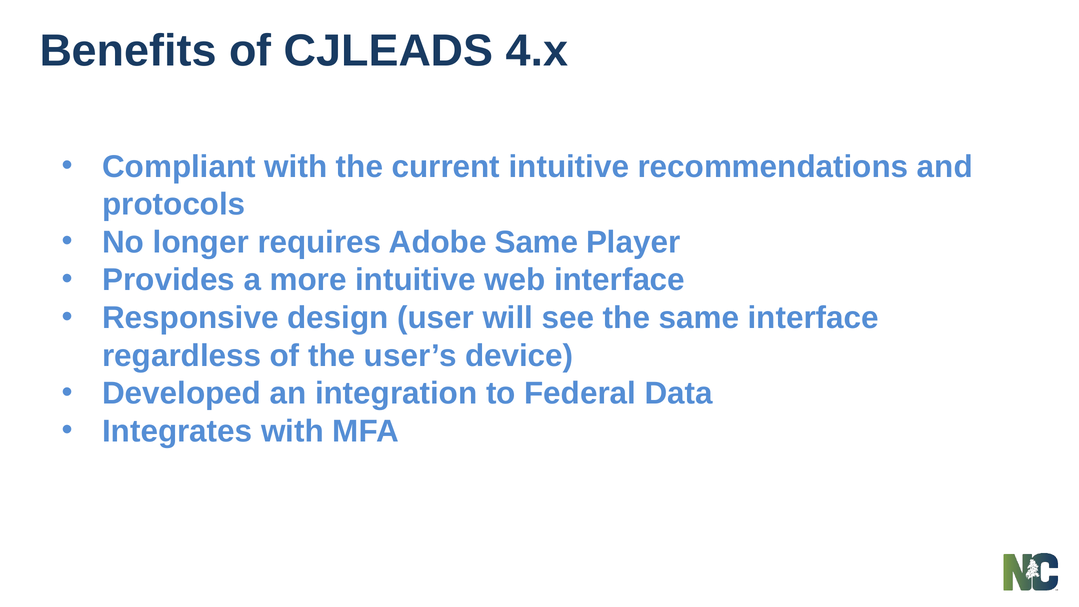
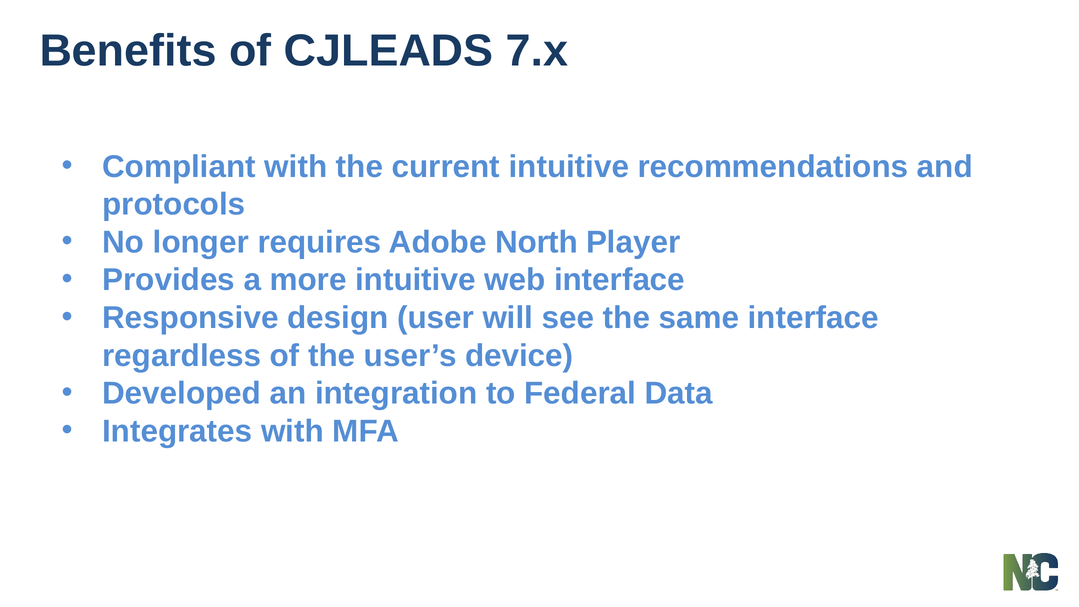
4.x: 4.x -> 7.x
Adobe Same: Same -> North
